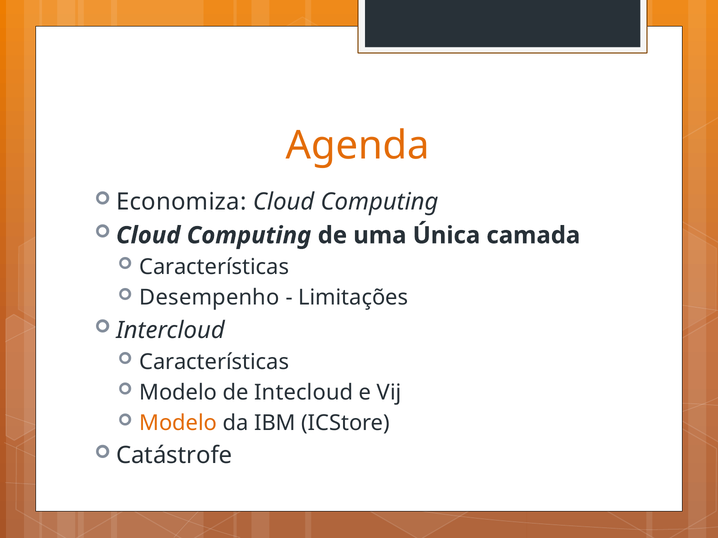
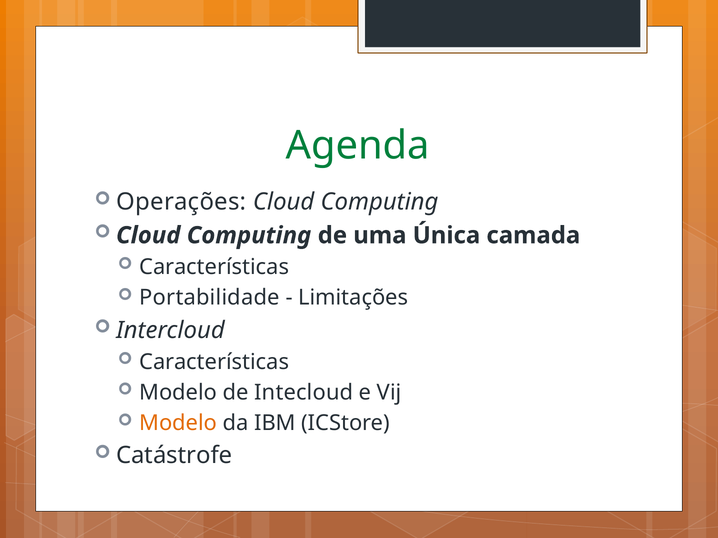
Agenda colour: orange -> green
Economiza: Economiza -> Operações
Desempenho: Desempenho -> Portabilidade
